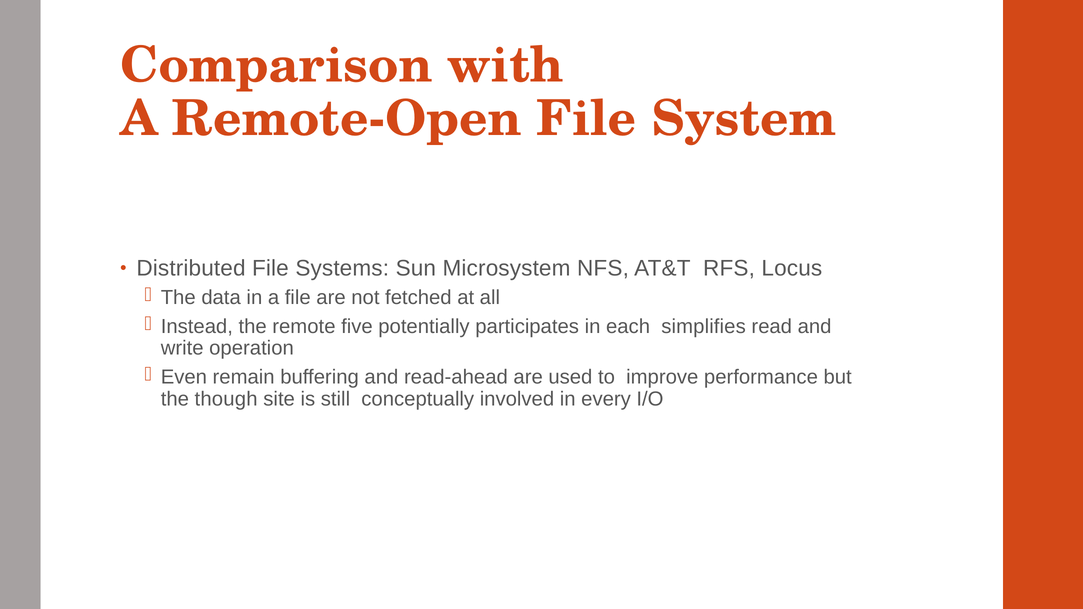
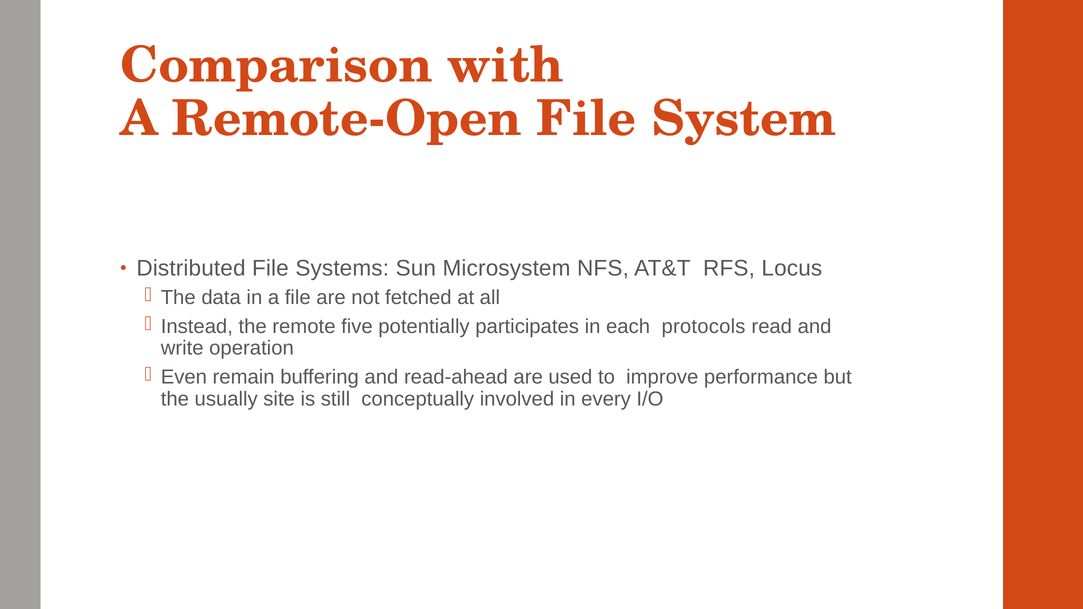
simplifies: simplifies -> protocols
though: though -> usually
